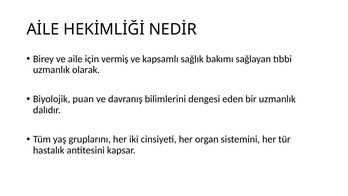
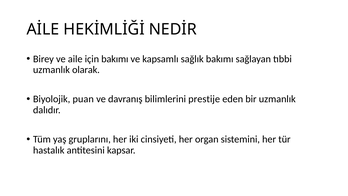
için vermiş: vermiş -> bakımı
dengesi: dengesi -> prestije
